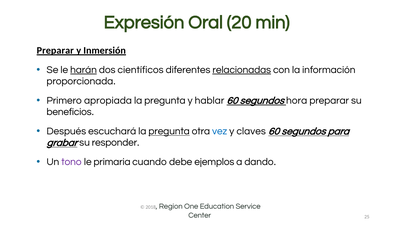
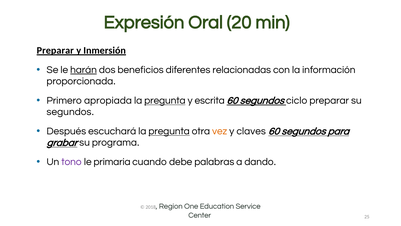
científicos: científicos -> beneficios
relacionadas underline: present -> none
pregunta at (165, 100) underline: none -> present
hablar: hablar -> escrita
hora: hora -> ciclo
beneficios at (69, 112): beneficios -> segundos
vez colour: blue -> orange
responder: responder -> programa
ejemplos: ejemplos -> palabras
